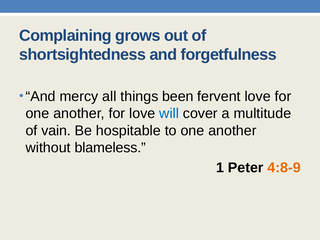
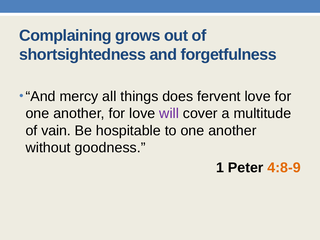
been: been -> does
will colour: blue -> purple
blameless: blameless -> goodness
